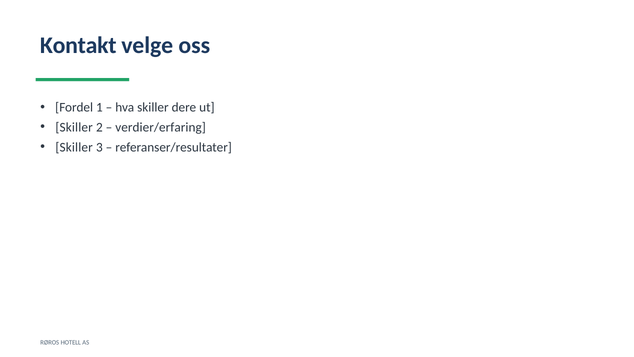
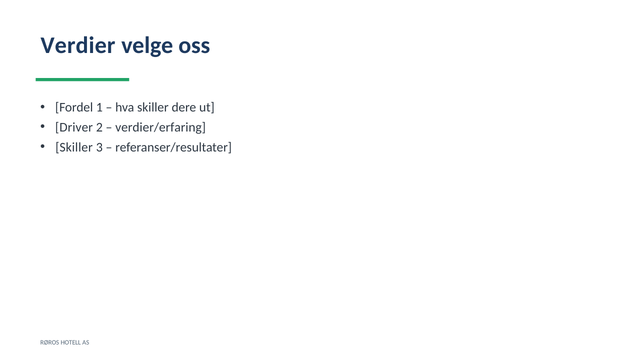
Kontakt: Kontakt -> Verdier
Skiller at (74, 127): Skiller -> Driver
